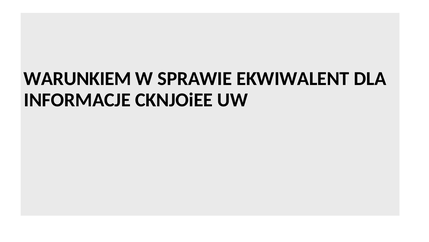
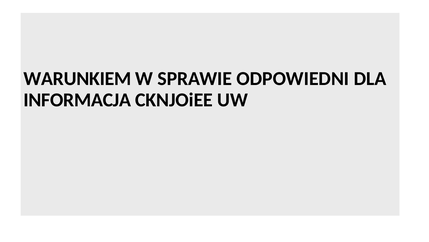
EKWIWALENT: EKWIWALENT -> ODPOWIEDNI
INFORMACJE: INFORMACJE -> INFORMACJA
